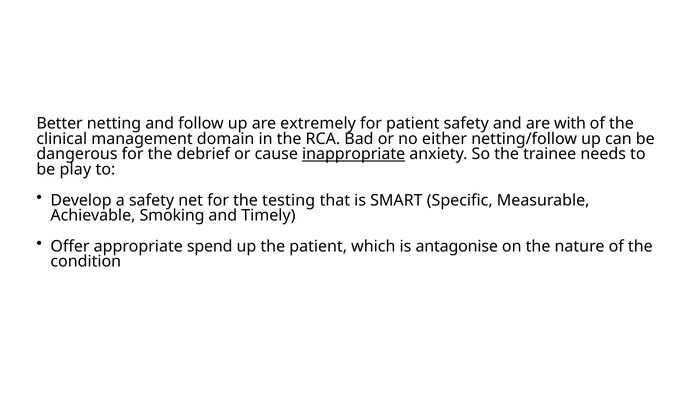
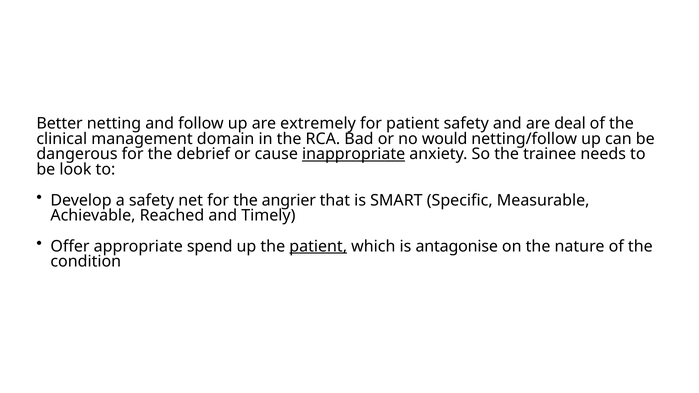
with: with -> deal
either: either -> would
play: play -> look
testing: testing -> angrier
Smoking: Smoking -> Reached
patient at (318, 246) underline: none -> present
